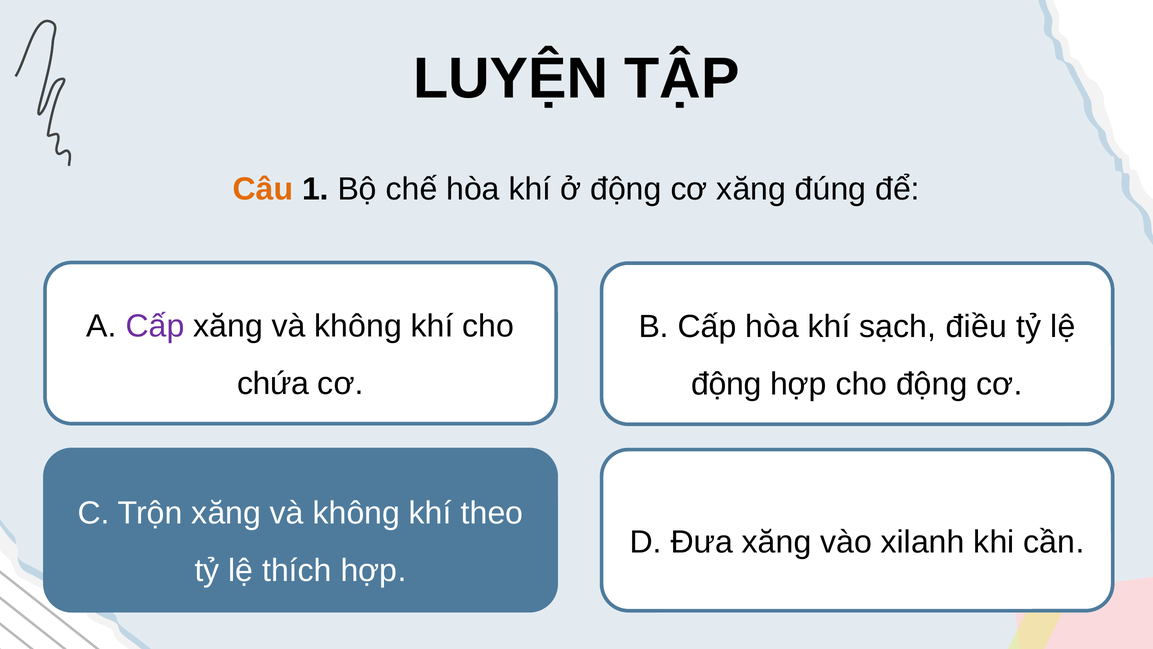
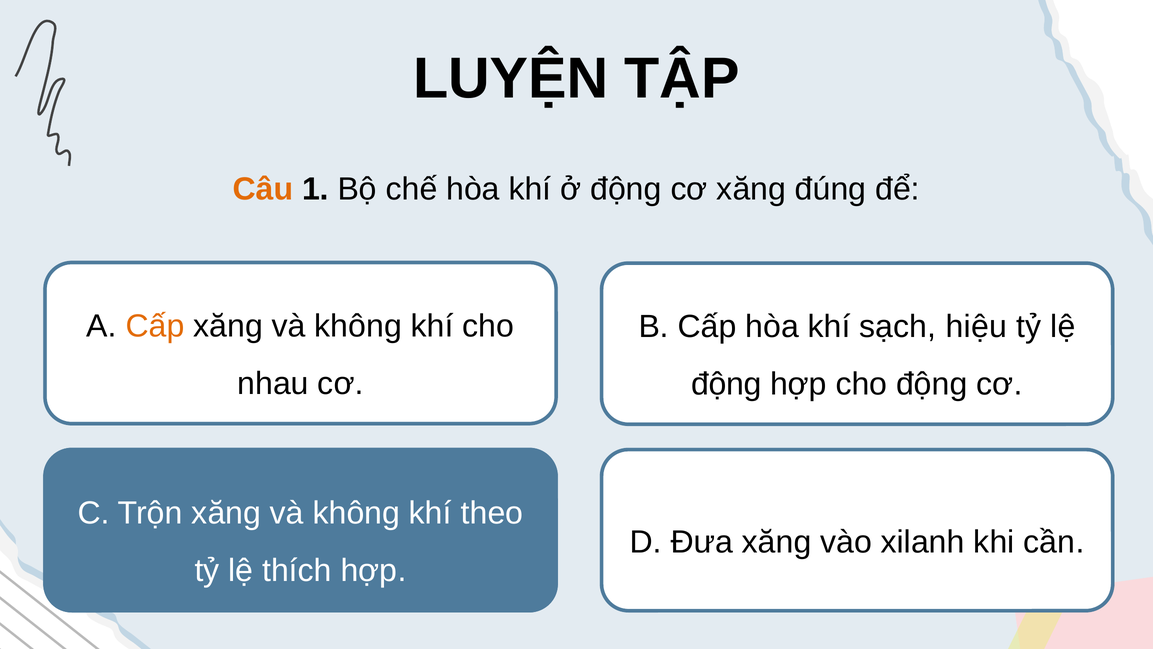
Cấp at (155, 326) colour: purple -> orange
điều: điều -> hiệu
chứa: chứa -> nhau
